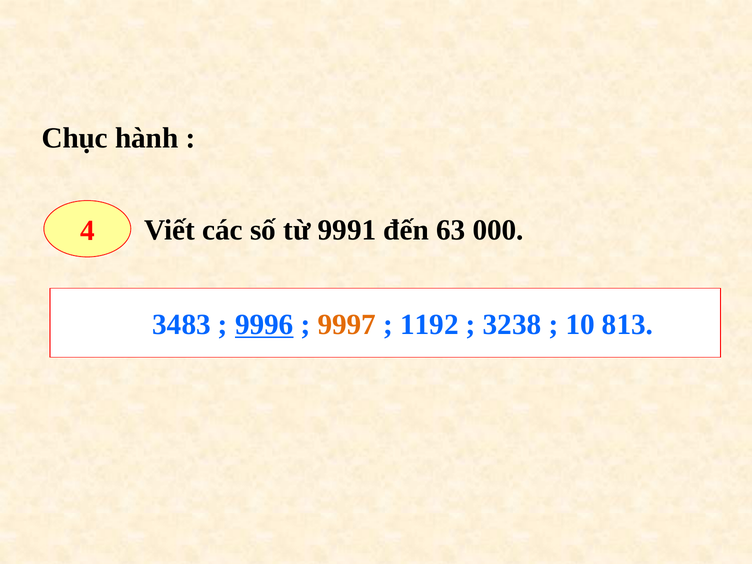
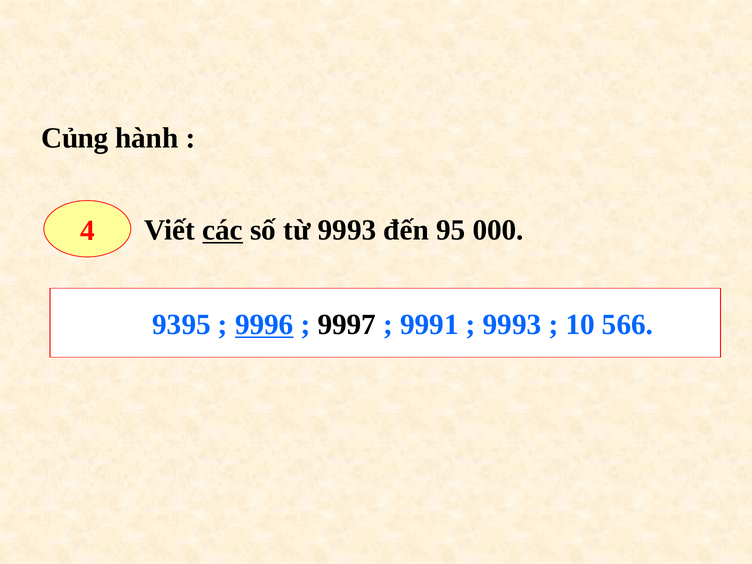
Chục: Chục -> Củng
các underline: none -> present
từ 9991: 9991 -> 9993
63: 63 -> 95
3483: 3483 -> 9395
9997 colour: orange -> black
1192: 1192 -> 9991
3238 at (512, 325): 3238 -> 9993
813: 813 -> 566
